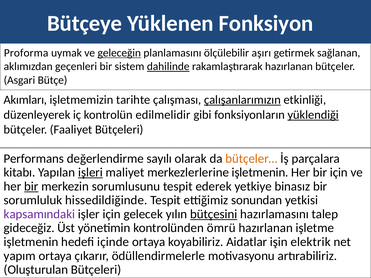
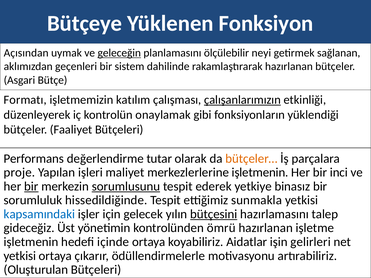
Proforma: Proforma -> Açısından
aşırı: aşırı -> neyi
dahilinde underline: present -> none
Akımları: Akımları -> Formatı
tarihte: tarihte -> katılım
edilmelidir: edilmelidir -> onaylamak
yüklendiği underline: present -> none
sayılı: sayılı -> tutar
kitabı: kitabı -> proje
işleri underline: present -> none
bir için: için -> inci
sorumlusunu underline: none -> present
sonundan: sonundan -> sunmakla
kapsamındaki colour: purple -> blue
elektrik: elektrik -> gelirleri
yapım at (20, 256): yapım -> yetkisi
